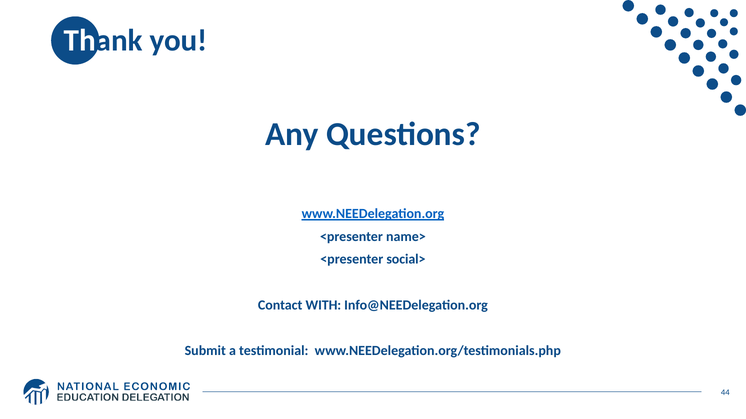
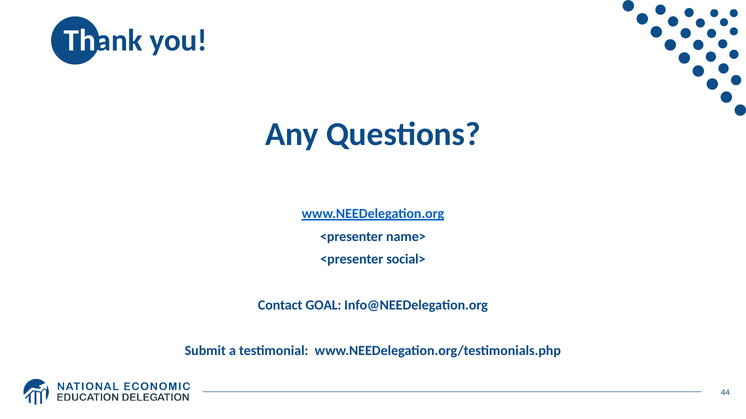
WITH: WITH -> GOAL
